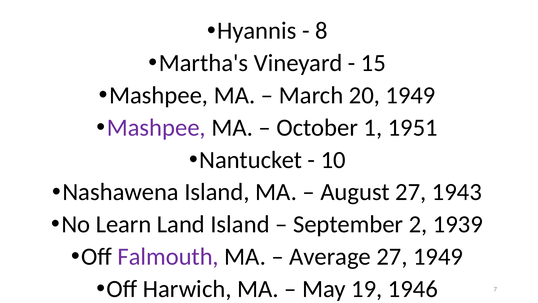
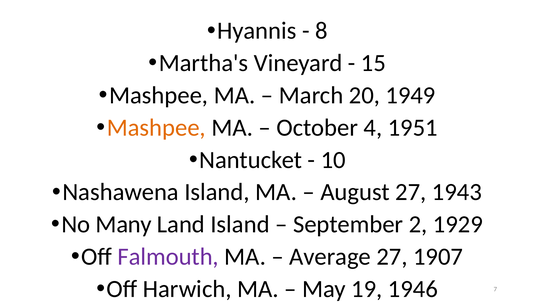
Mashpee at (156, 127) colour: purple -> orange
1: 1 -> 4
Learn: Learn -> Many
1939: 1939 -> 1929
27 1949: 1949 -> 1907
